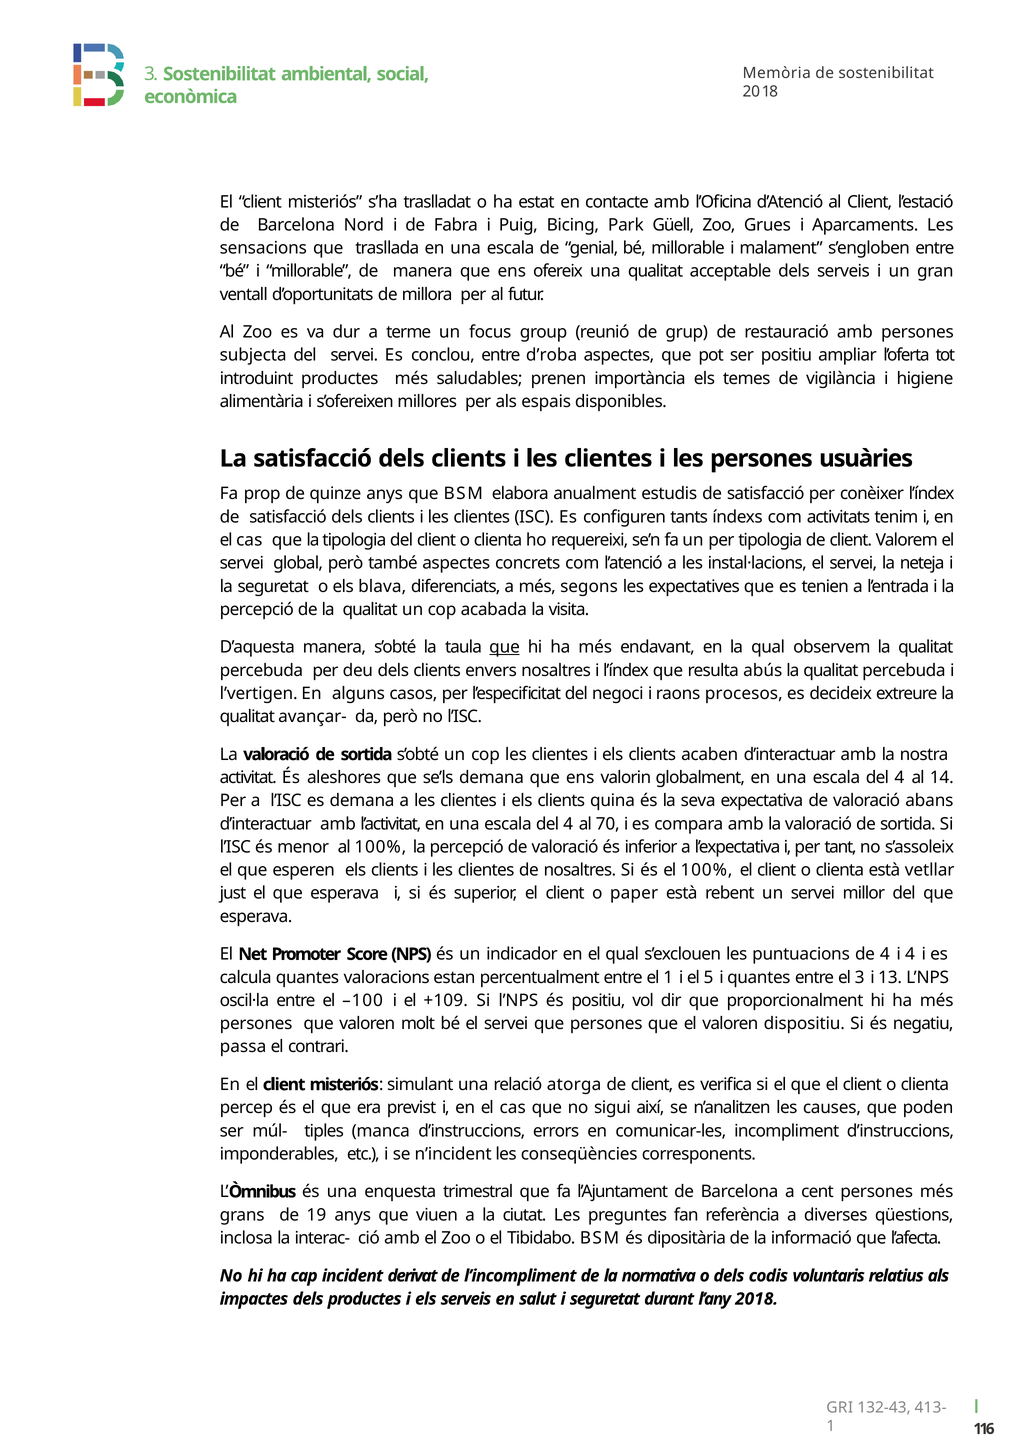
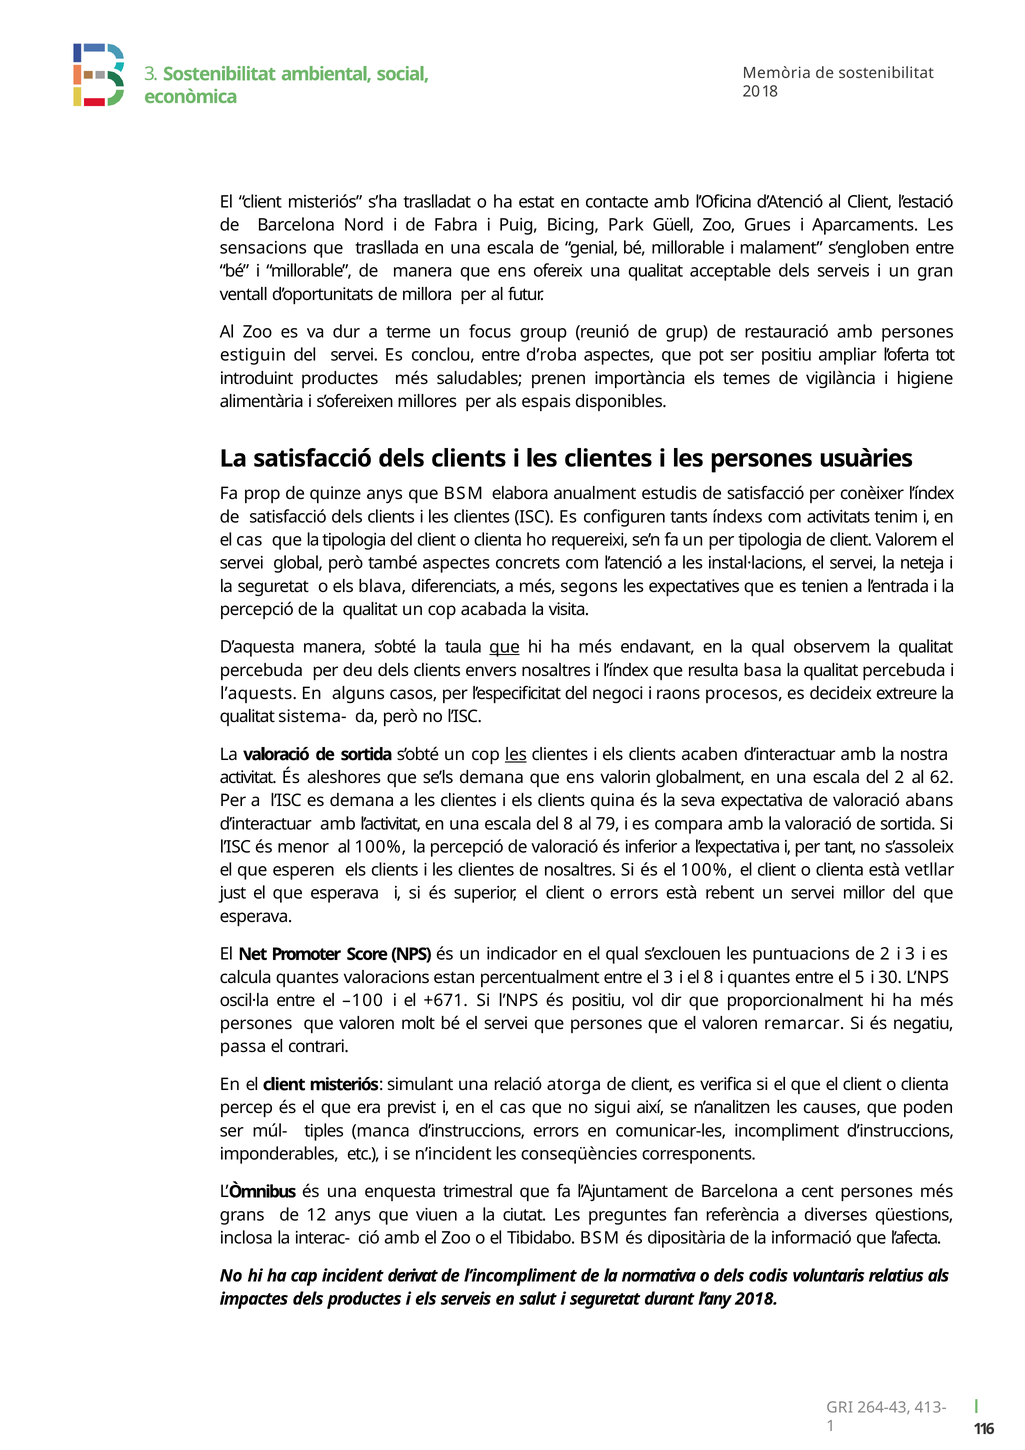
subjecta: subjecta -> estiguin
abús: abús -> basa
l’vertigen: l’vertigen -> l’aquests
avançar-: avançar- -> sistema-
les at (516, 755) underline: none -> present
4 at (899, 778): 4 -> 2
14: 14 -> 62
4 at (568, 824): 4 -> 8
70: 70 -> 79
o paper: paper -> errors
de 4: 4 -> 2
i 4: 4 -> 3
el 1: 1 -> 3
el 5: 5 -> 8
el 3: 3 -> 5
13: 13 -> 30
+109: +109 -> +671
dispositiu: dispositiu -> remarcar
19: 19 -> 12
132-43: 132-43 -> 264-43
